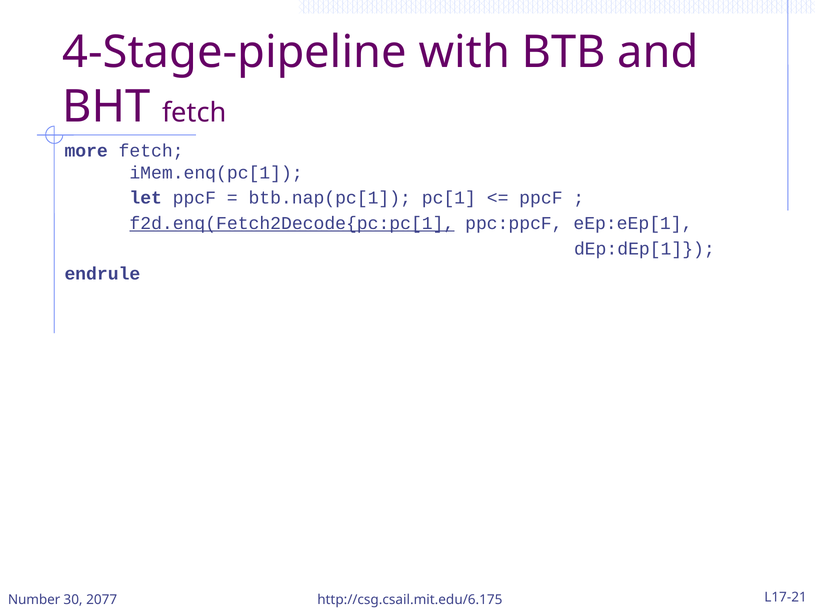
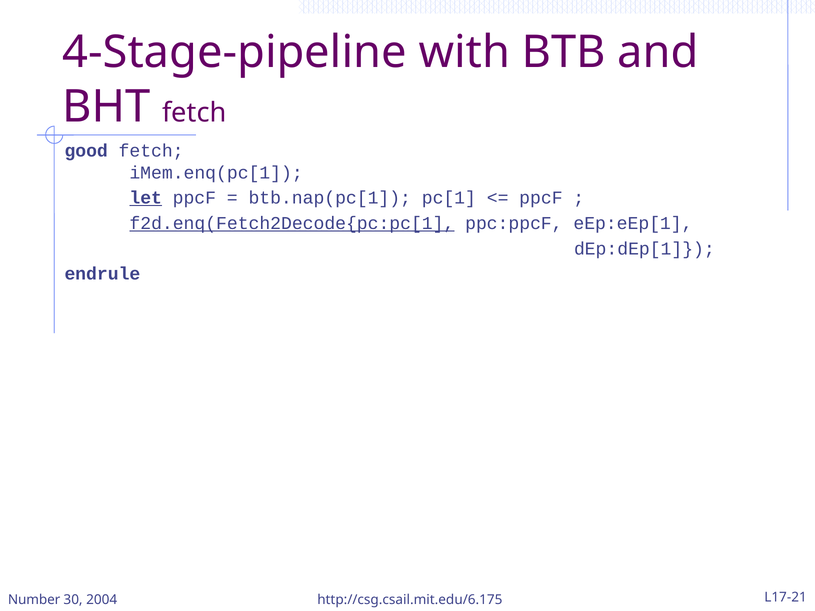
more: more -> good
let underline: none -> present
2077: 2077 -> 2004
